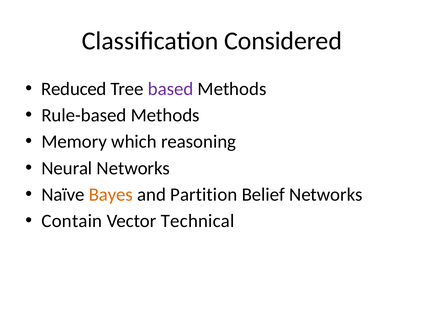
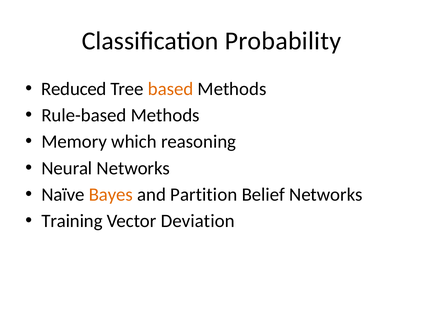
Considered: Considered -> Probability
based colour: purple -> orange
Contain: Contain -> Training
Technical: Technical -> Deviation
